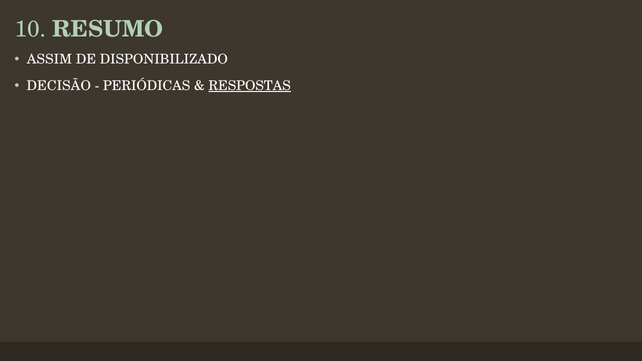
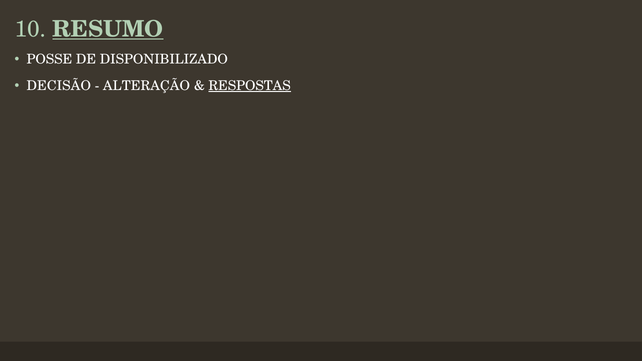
RESUMO underline: none -> present
ASSIM: ASSIM -> POSSE
PERIÓDICAS: PERIÓDICAS -> ALTERAÇÃO
